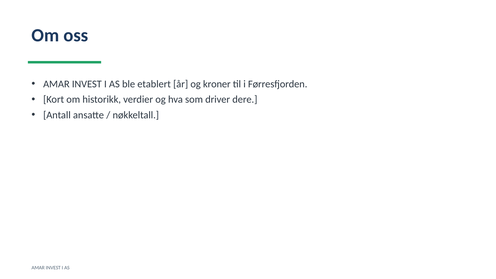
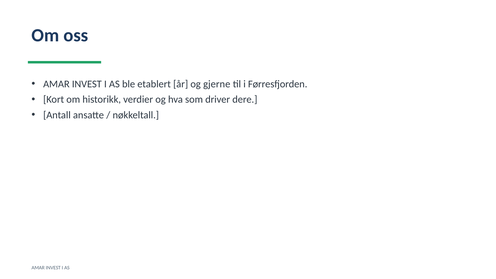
kroner: kroner -> gjerne
